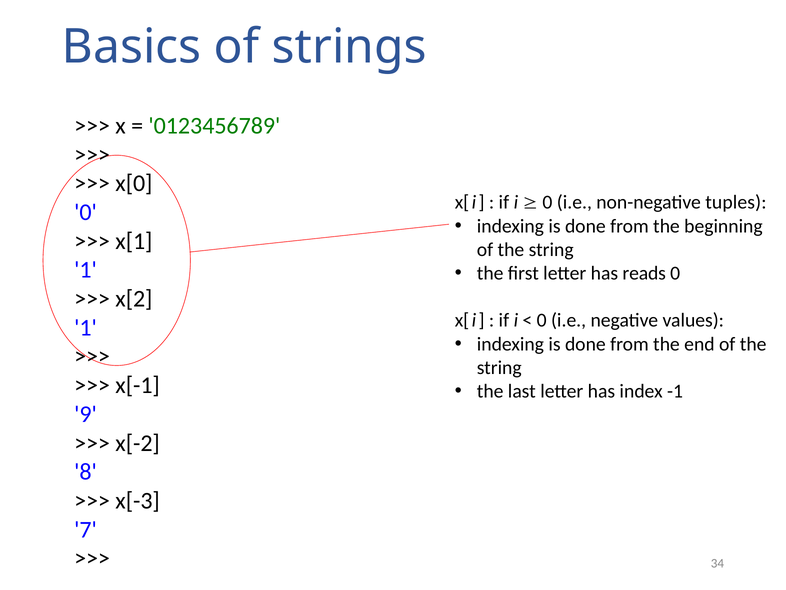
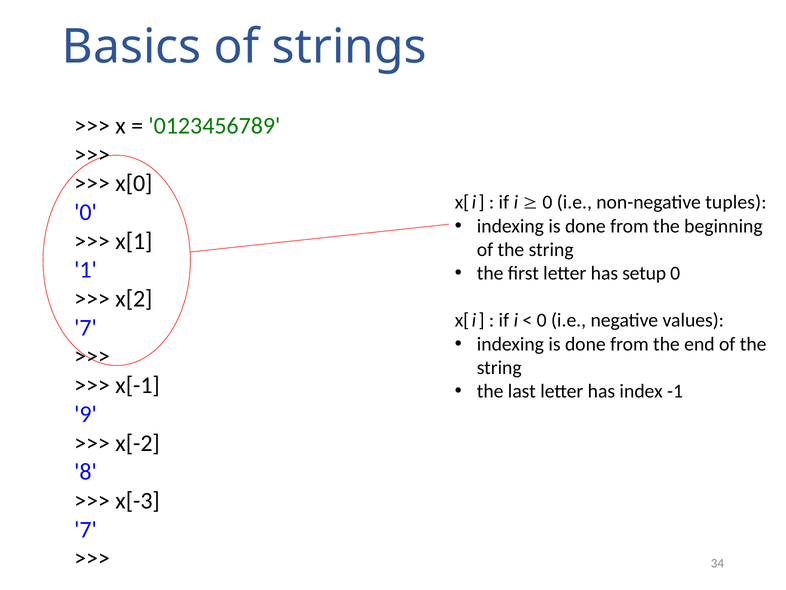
reads: reads -> setup
1 at (86, 327): 1 -> 7
